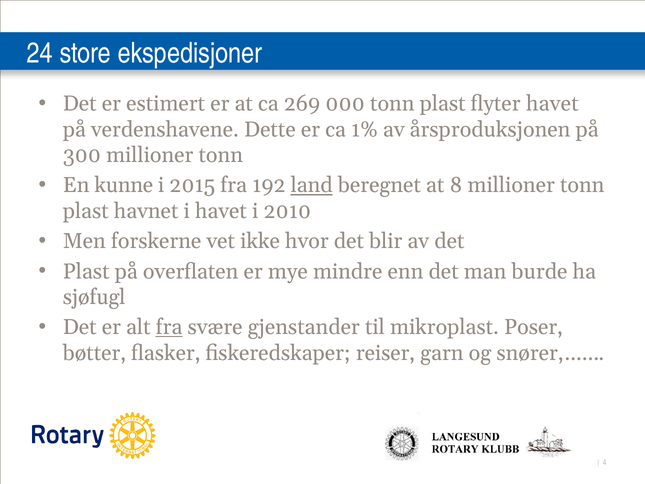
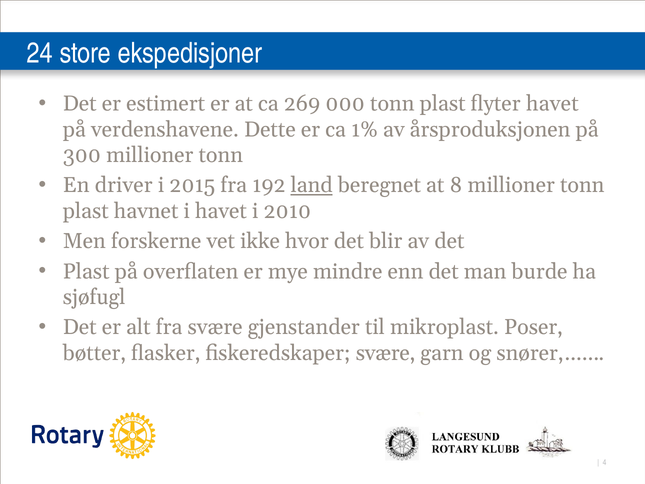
kunne: kunne -> driver
fra at (169, 327) underline: present -> none
fiskeredskaper reiser: reiser -> svære
